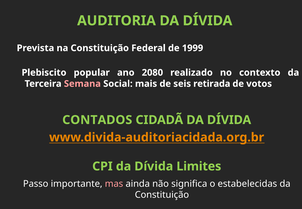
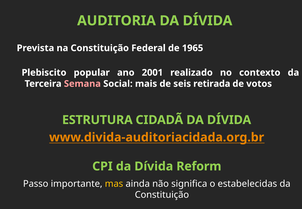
1999: 1999 -> 1965
2080: 2080 -> 2001
CONTADOS: CONTADOS -> ESTRUTURA
Limites: Limites -> Reform
mas colour: pink -> yellow
